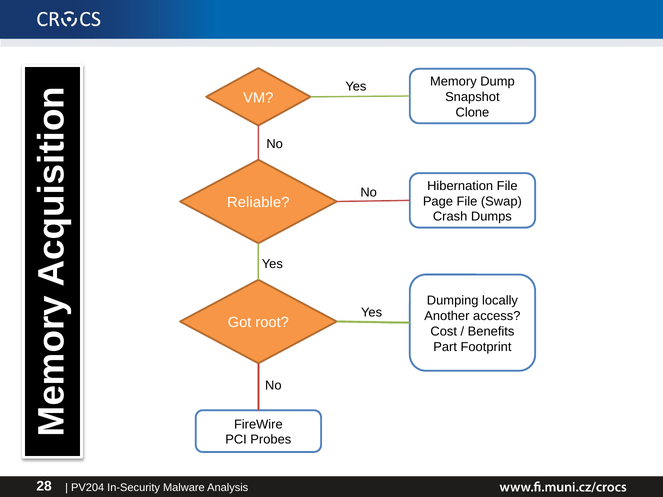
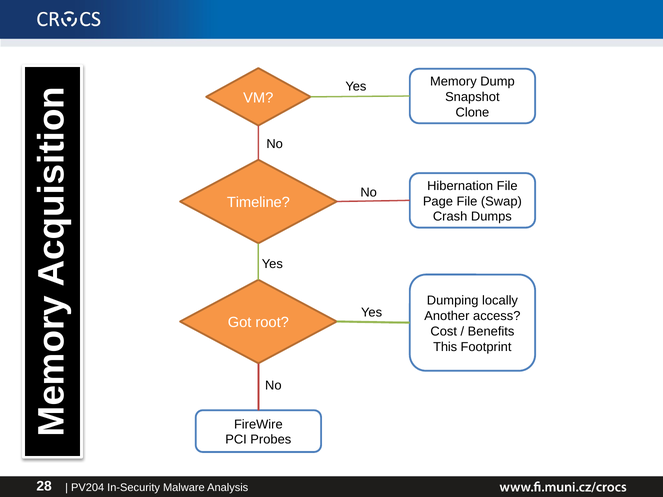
Reliable: Reliable -> Timeline
Part: Part -> This
